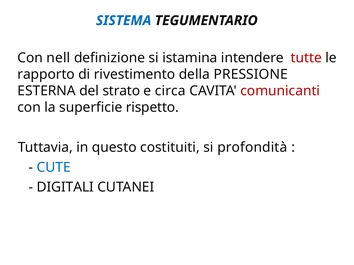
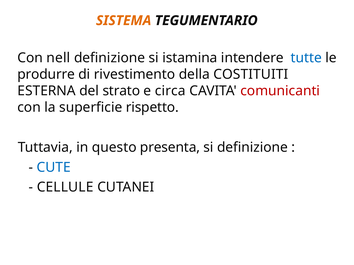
SISTEMA colour: blue -> orange
tutte colour: red -> blue
rapporto: rapporto -> produrre
PRESSIONE: PRESSIONE -> COSTITUITI
costituiti: costituiti -> presenta
si profondità: profondità -> definizione
DIGITALI: DIGITALI -> CELLULE
